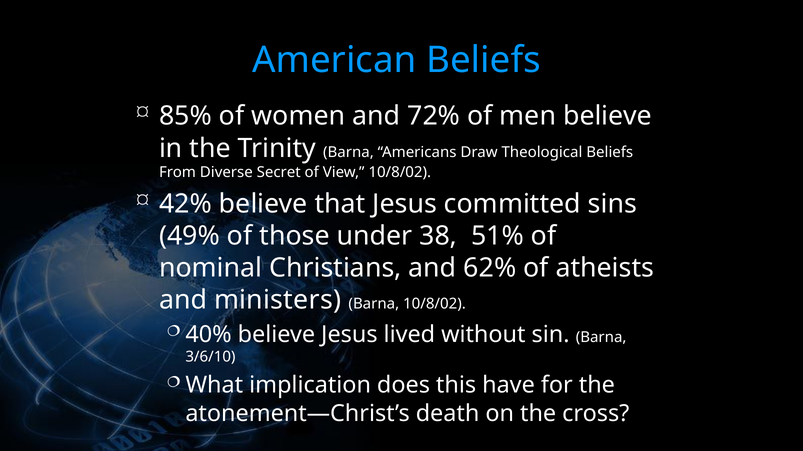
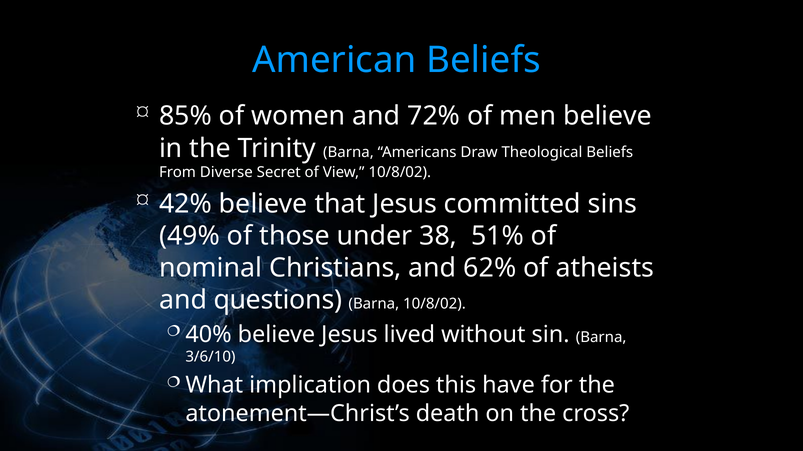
ministers: ministers -> questions
